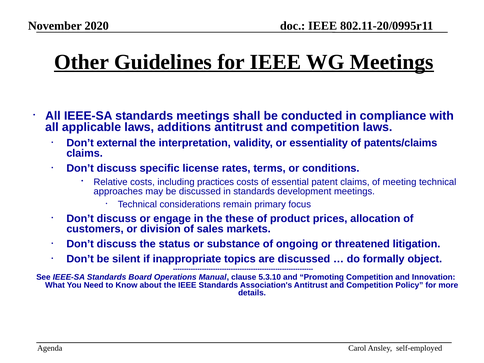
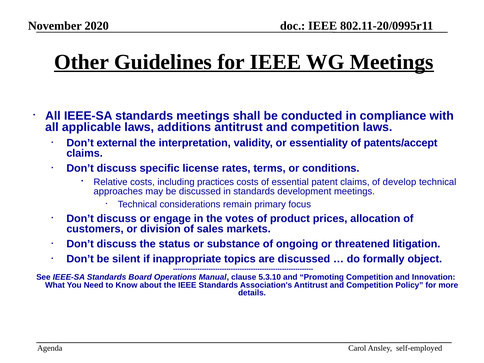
patents/claims: patents/claims -> patents/accept
meeting: meeting -> develop
these: these -> votes
